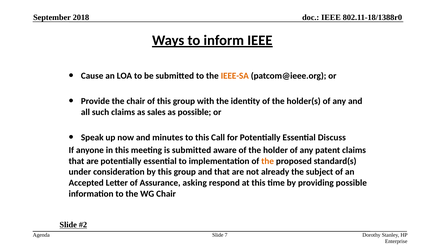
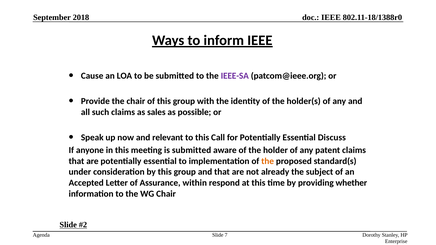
IEEE-SA colour: orange -> purple
minutes: minutes -> relevant
asking: asking -> within
providing possible: possible -> whether
